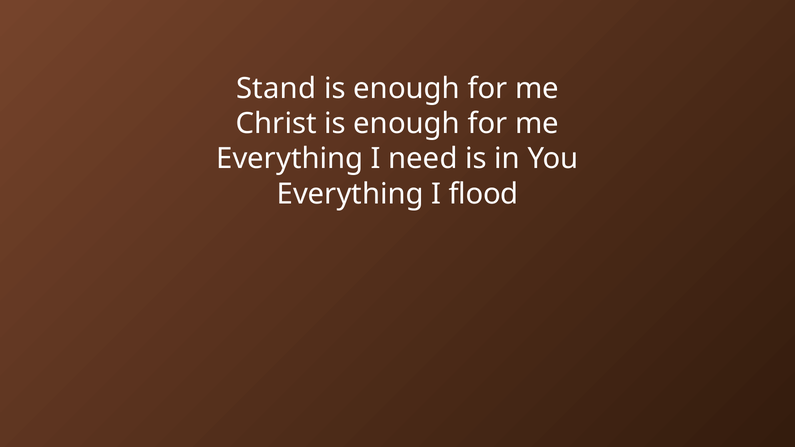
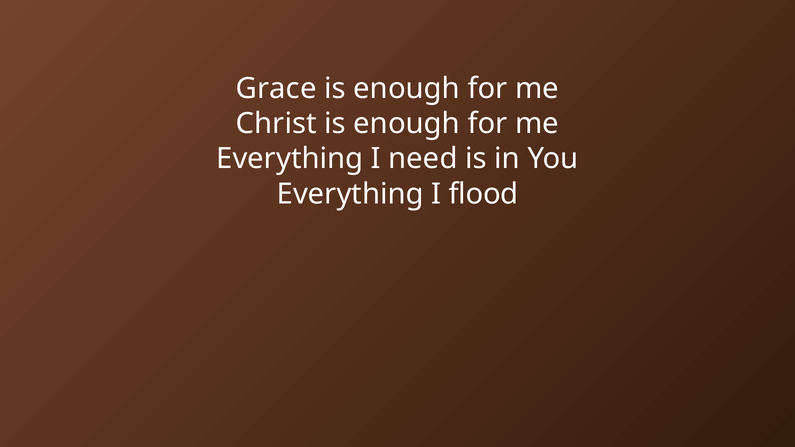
Stand: Stand -> Grace
